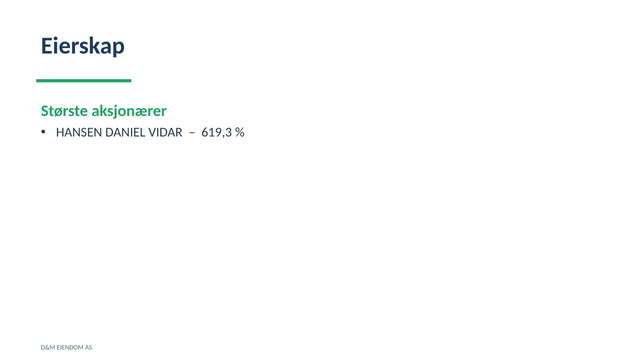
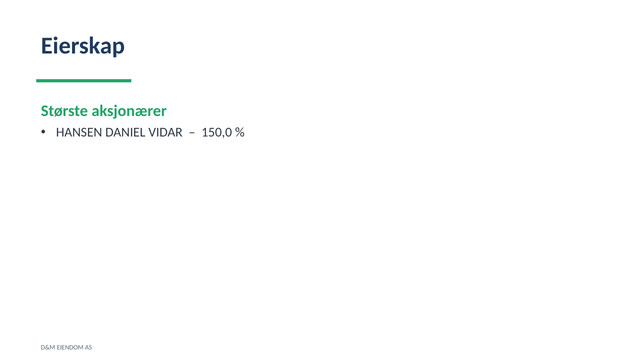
619,3: 619,3 -> 150,0
